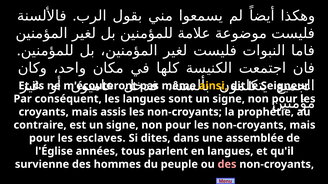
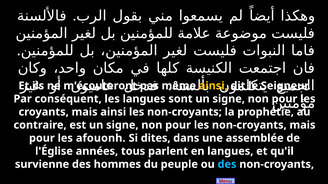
mais assis: assis -> ainsi
esclaves: esclaves -> afouonh
des at (227, 165) colour: pink -> light blue
